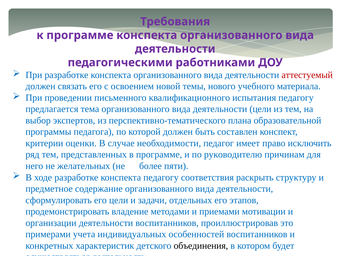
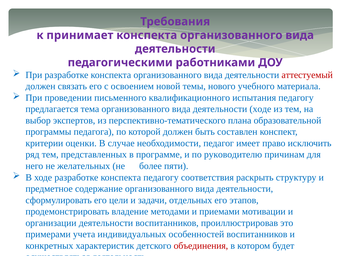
к программе: программе -> принимает
деятельности цели: цели -> ходе
объединения colour: black -> red
